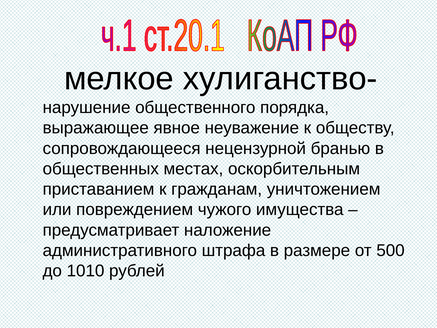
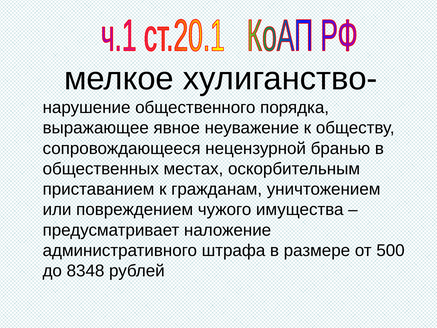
1010: 1010 -> 8348
